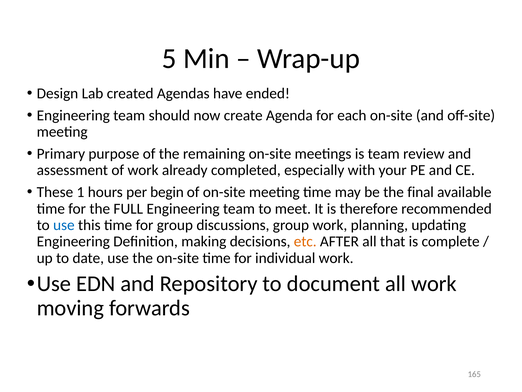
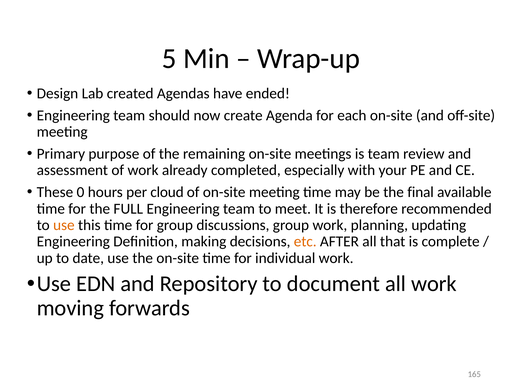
1: 1 -> 0
begin: begin -> cloud
use at (64, 225) colour: blue -> orange
